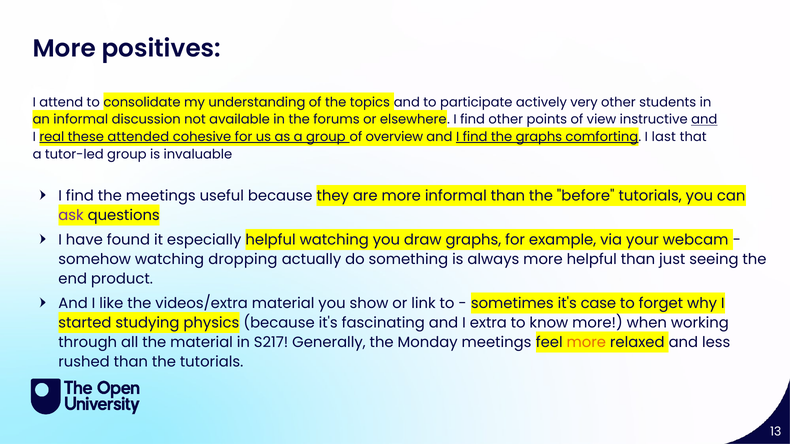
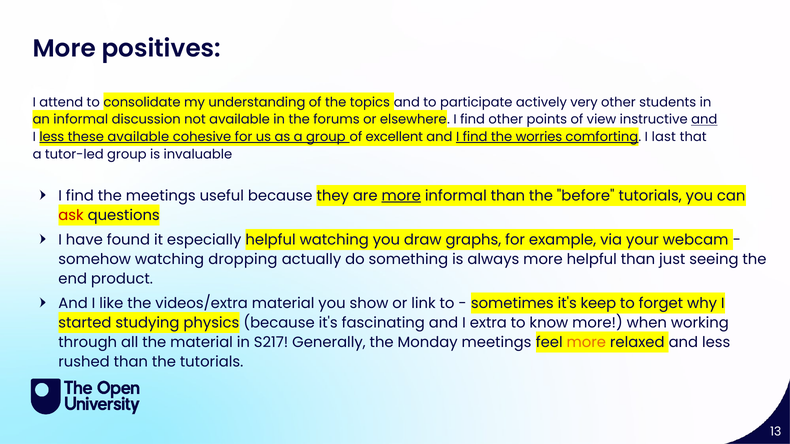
I real: real -> less
these attended: attended -> available
overview: overview -> excellent
the graphs: graphs -> worries
more at (401, 196) underline: none -> present
ask colour: purple -> red
case: case -> keep
